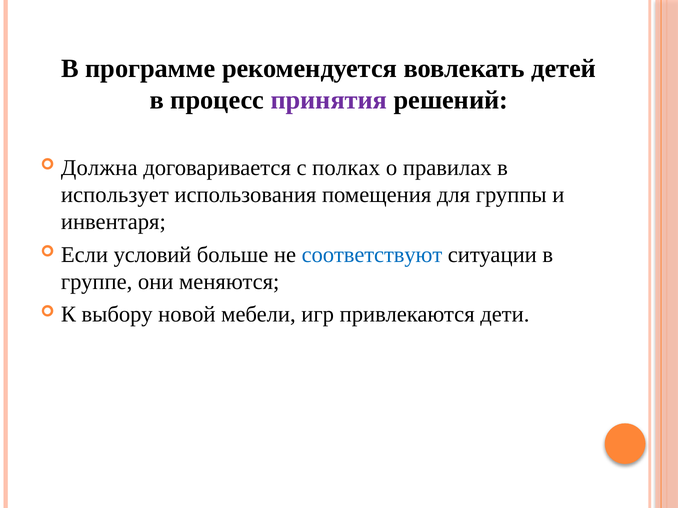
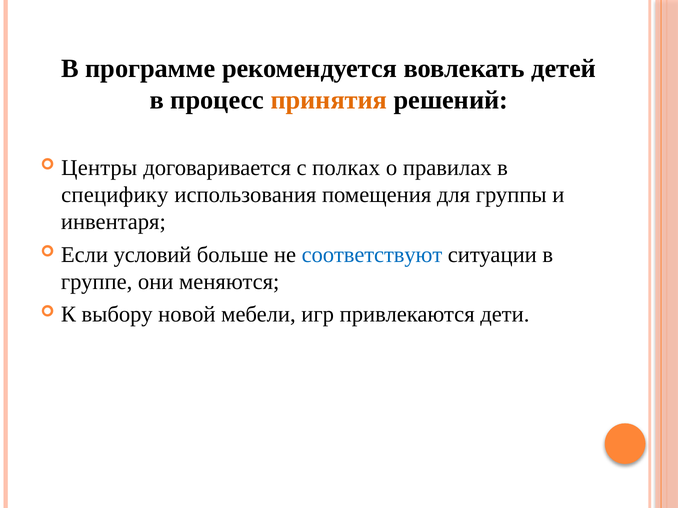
принятия colour: purple -> orange
Должна: Должна -> Центры
использует: использует -> специфику
